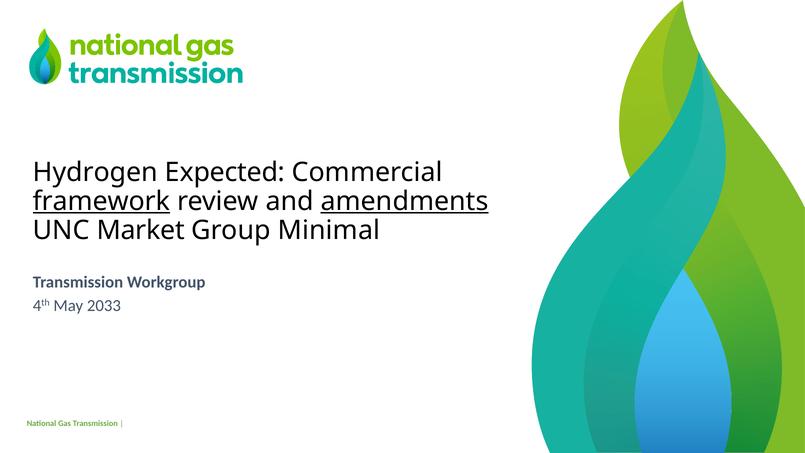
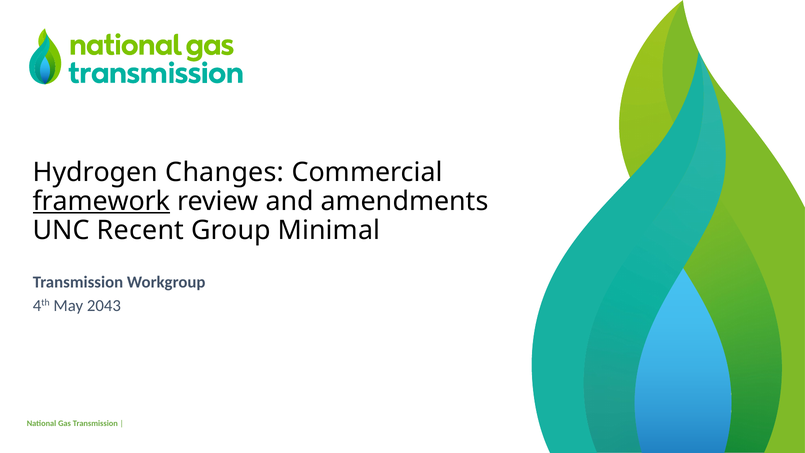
Expected: Expected -> Changes
amendments underline: present -> none
Market: Market -> Recent
2033: 2033 -> 2043
